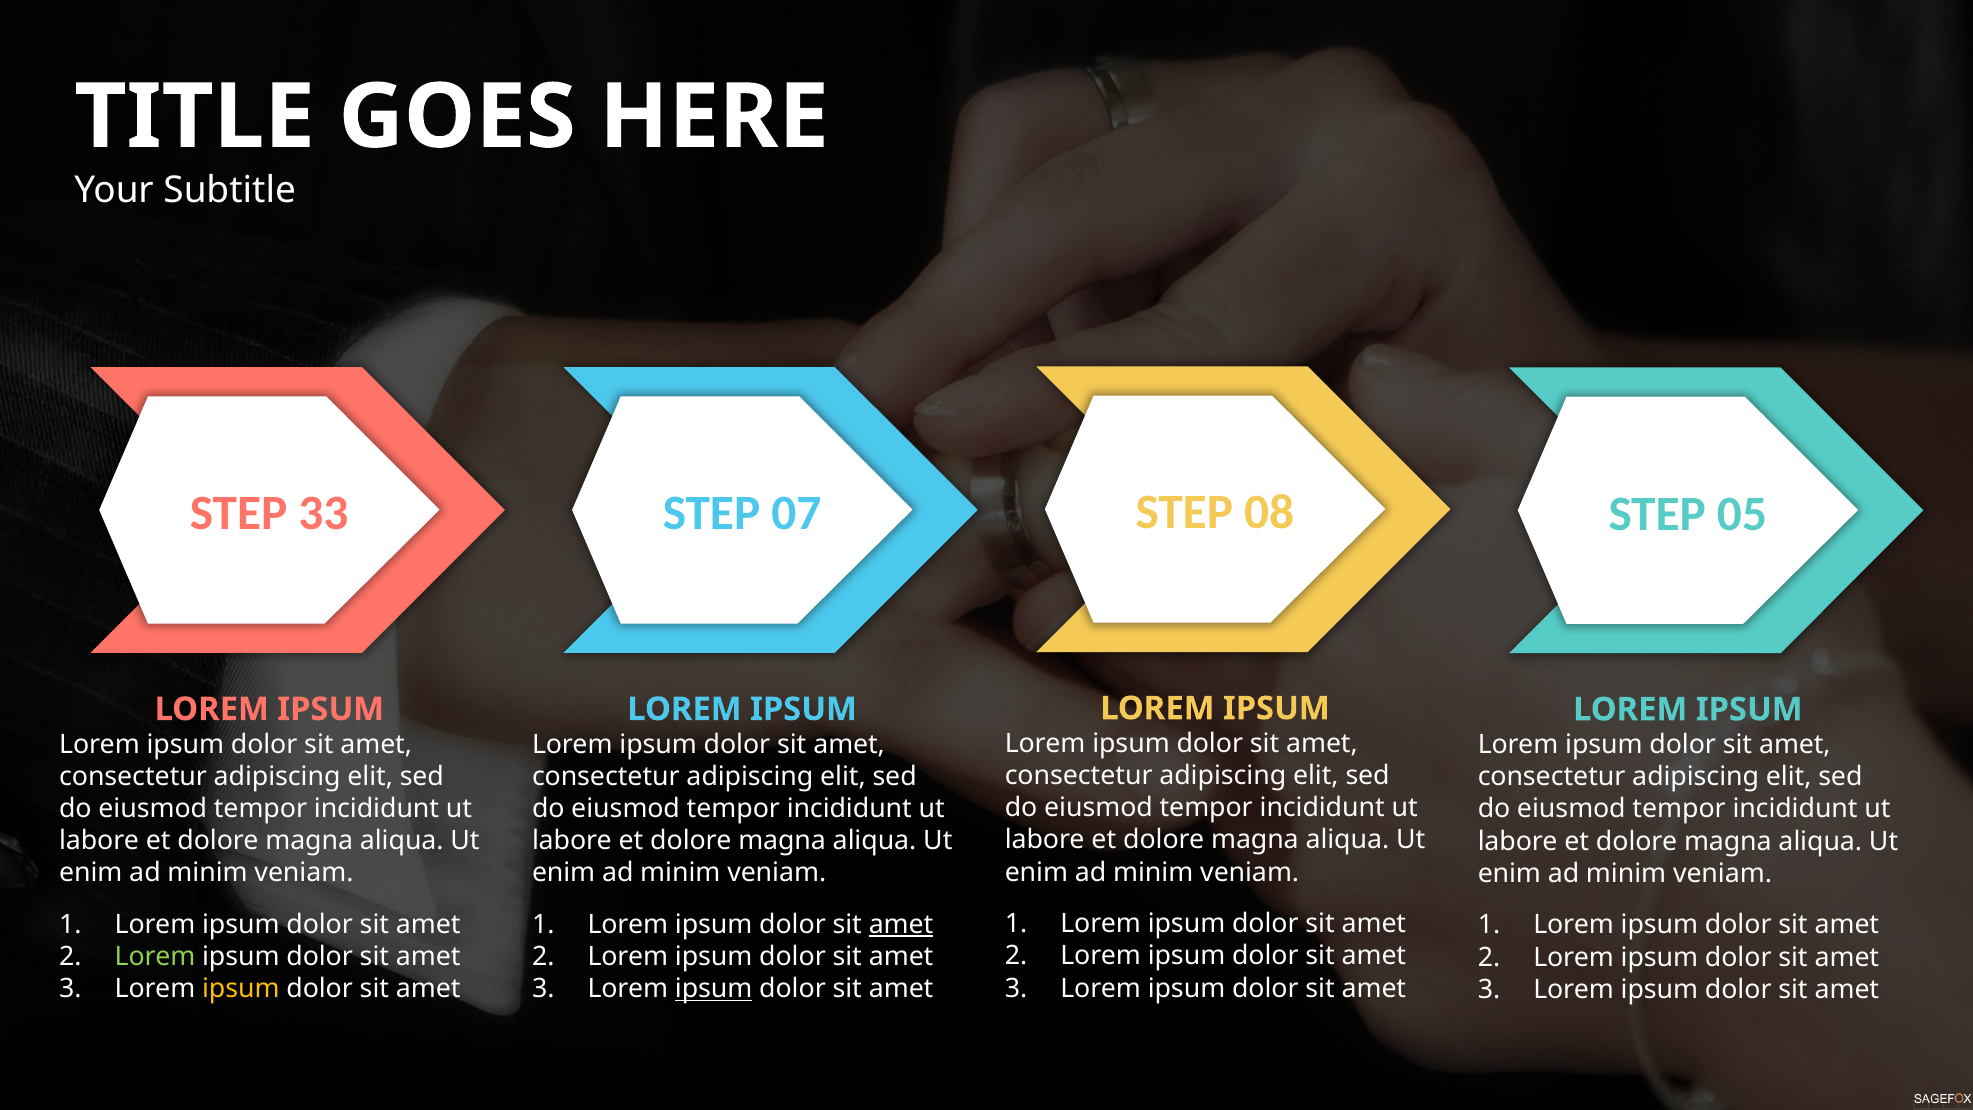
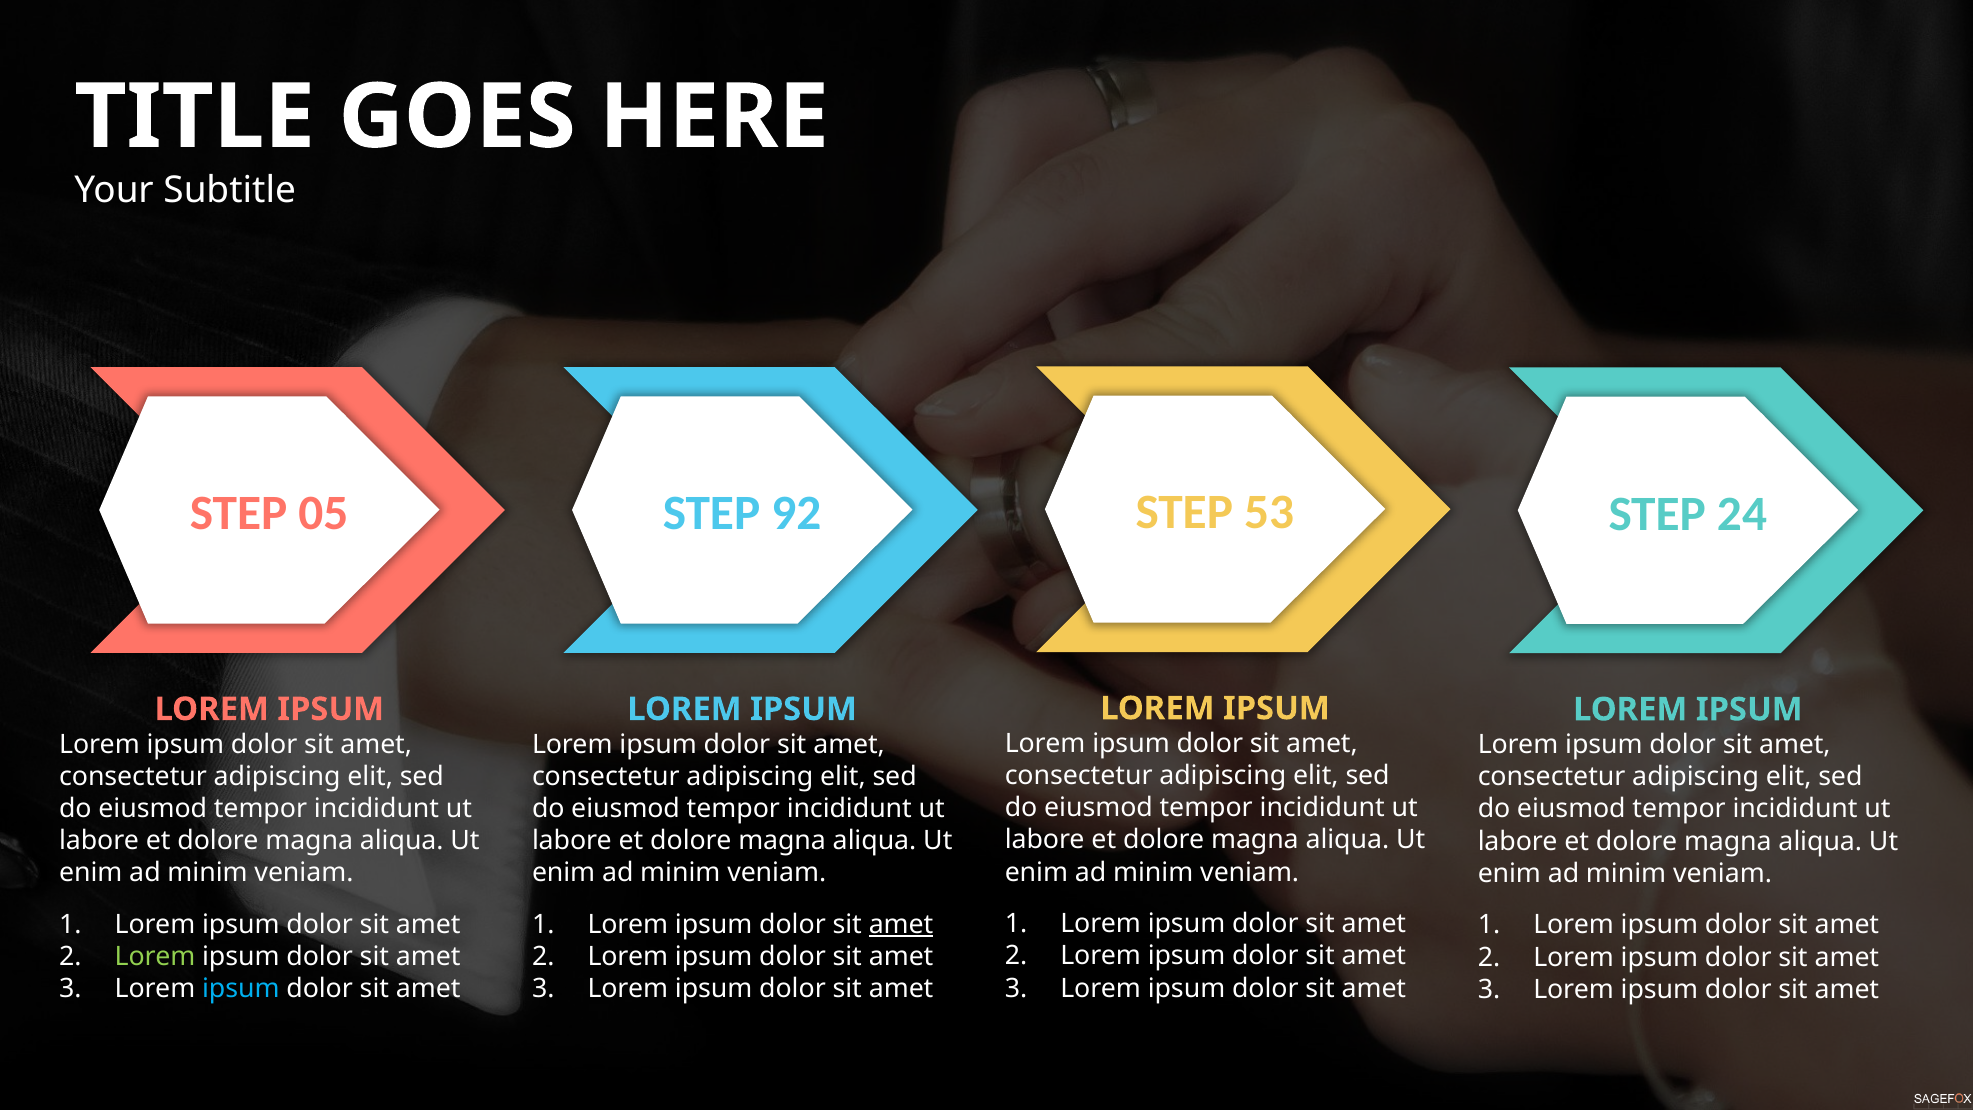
08: 08 -> 53
33: 33 -> 05
07: 07 -> 92
05: 05 -> 24
ipsum at (241, 989) colour: yellow -> light blue
ipsum at (714, 989) underline: present -> none
